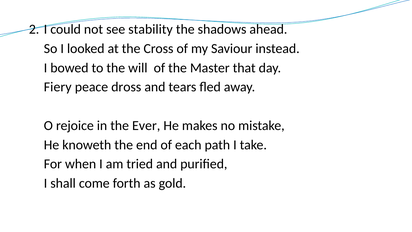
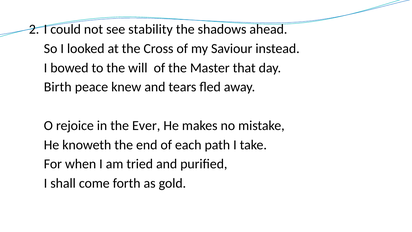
Fiery: Fiery -> Birth
dross: dross -> knew
